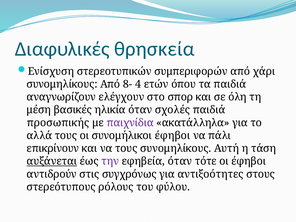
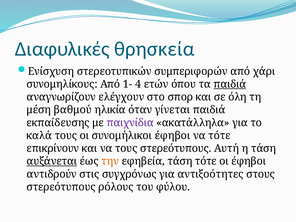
8-: 8- -> 1-
παιδιά at (230, 84) underline: none -> present
βασικές: βασικές -> βαθμού
σχολές: σχολές -> γίνεται
προσωπικής: προσωπικής -> εκπαίδευσης
αλλά: αλλά -> καλά
να πάλι: πάλι -> τότε
τους συνομηλίκους: συνομηλίκους -> στερεότυπους
την colour: purple -> orange
εφηβεία όταν: όταν -> τάση
